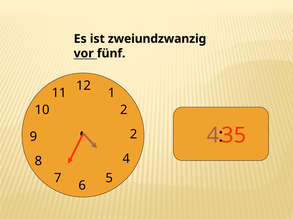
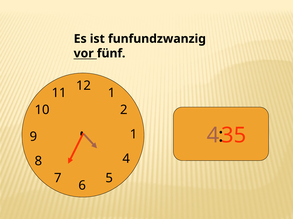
zweiundzwanzig: zweiundzwanzig -> funfundzwanzig
9 2: 2 -> 1
